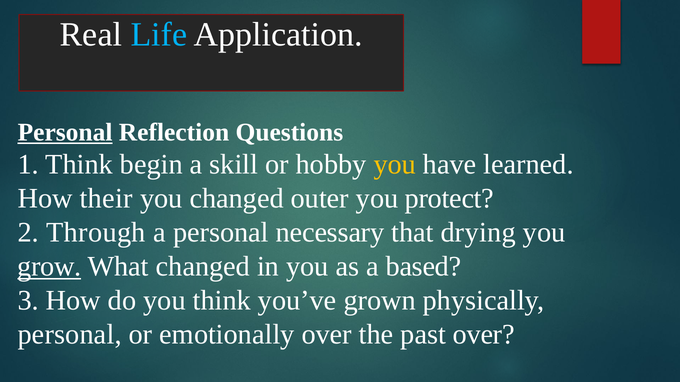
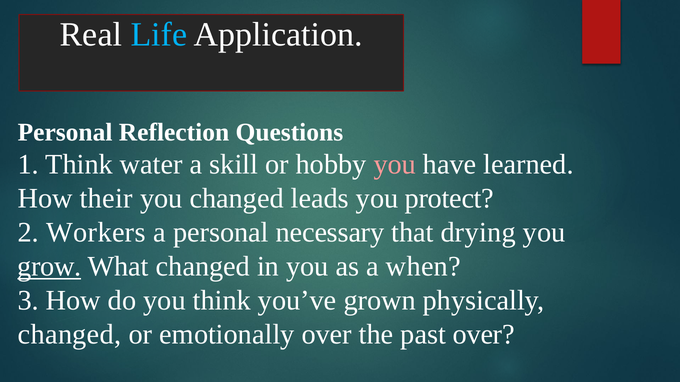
Personal at (65, 132) underline: present -> none
begin: begin -> water
you at (395, 165) colour: yellow -> pink
outer: outer -> leads
Through: Through -> Workers
based: based -> when
personal at (70, 335): personal -> changed
